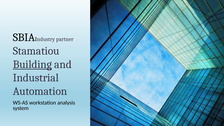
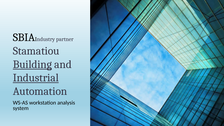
Industrial underline: none -> present
